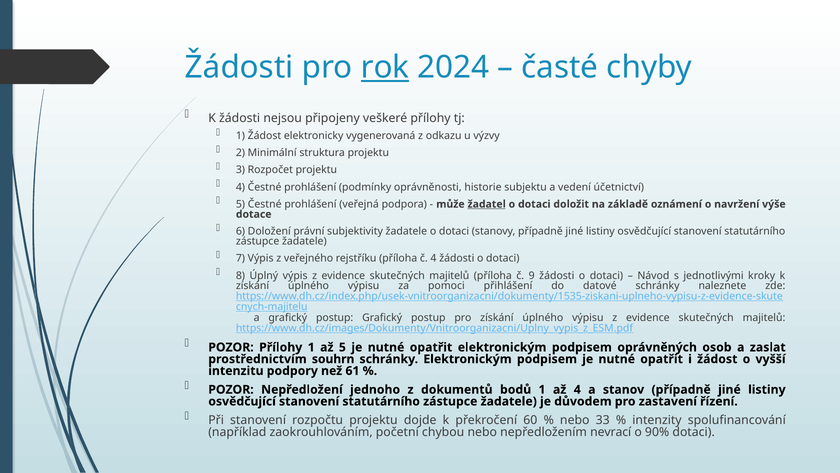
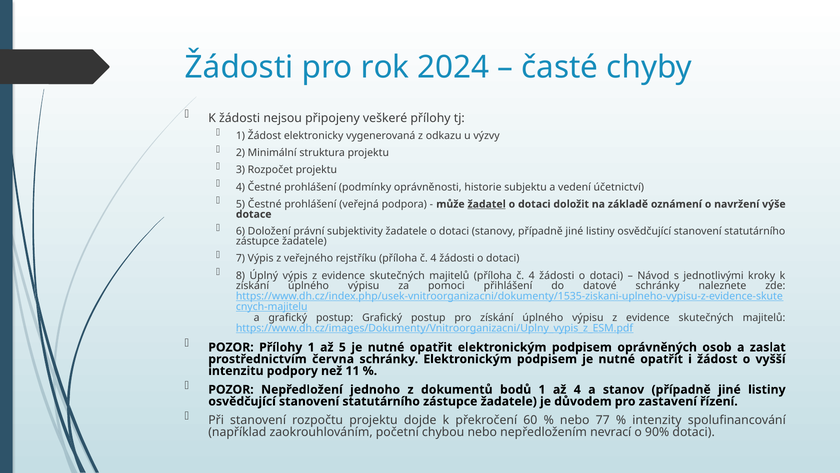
rok underline: present -> none
majitelů příloha č 9: 9 -> 4
souhrn: souhrn -> června
61: 61 -> 11
33: 33 -> 77
